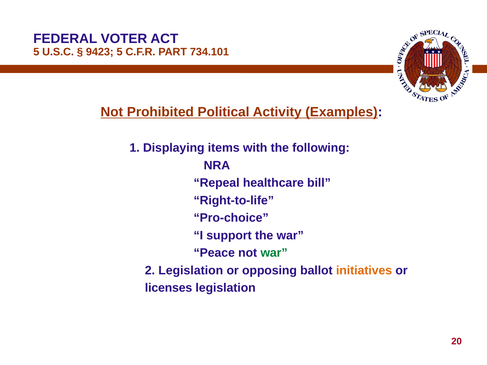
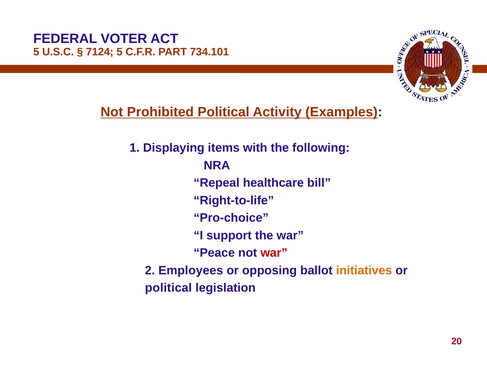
9423: 9423 -> 7124
war at (274, 253) colour: green -> red
2 Legislation: Legislation -> Employees
licenses at (169, 288): licenses -> political
